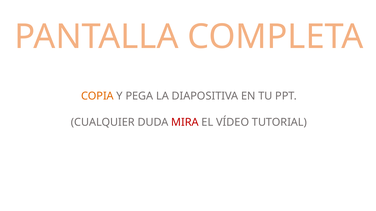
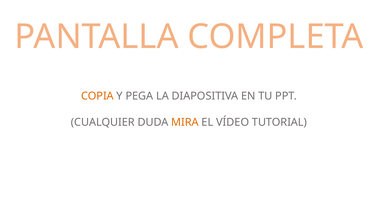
MIRA colour: red -> orange
